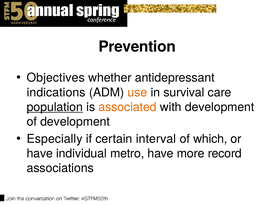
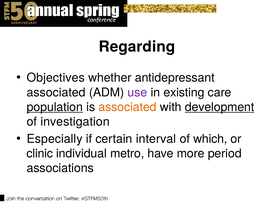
Prevention: Prevention -> Regarding
indications at (56, 92): indications -> associated
use colour: orange -> purple
survival: survival -> existing
development at (220, 107) underline: none -> present
of development: development -> investigation
have at (40, 153): have -> clinic
record: record -> period
